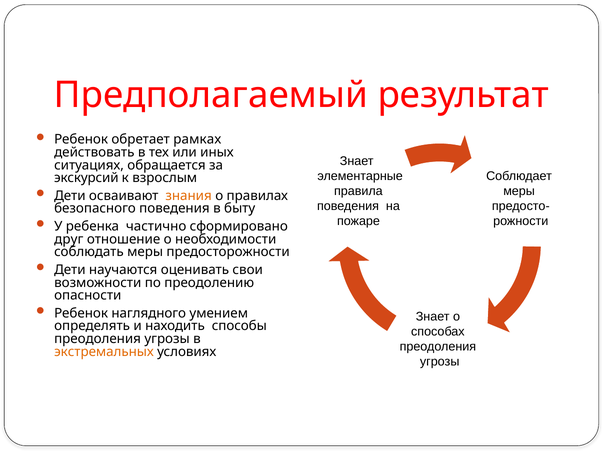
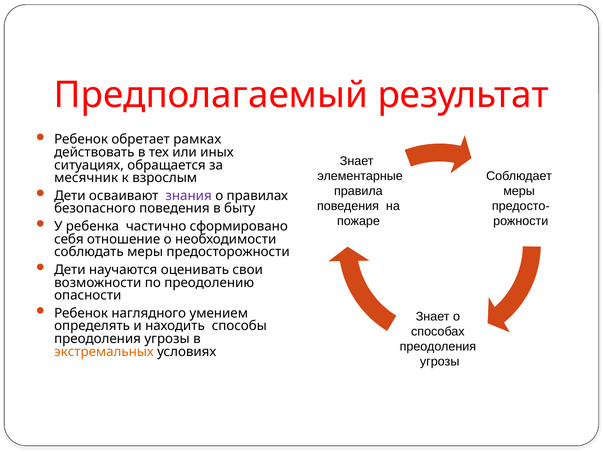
экскурсий: экскурсий -> месячник
знания colour: orange -> purple
друг: друг -> себя
